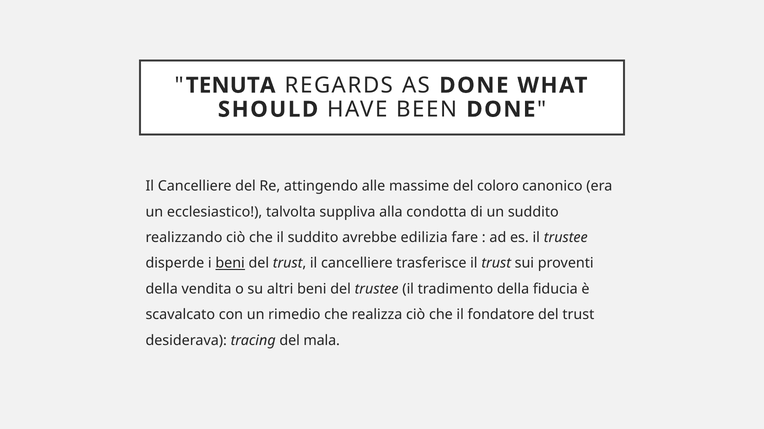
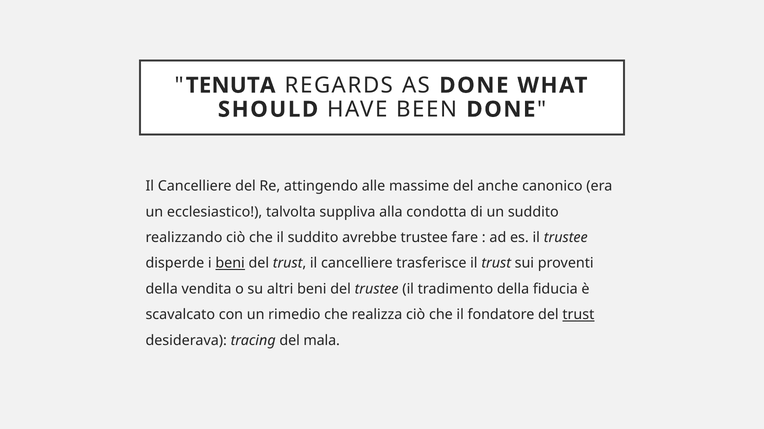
coloro: coloro -> anche
avrebbe edilizia: edilizia -> trustee
trust at (578, 315) underline: none -> present
